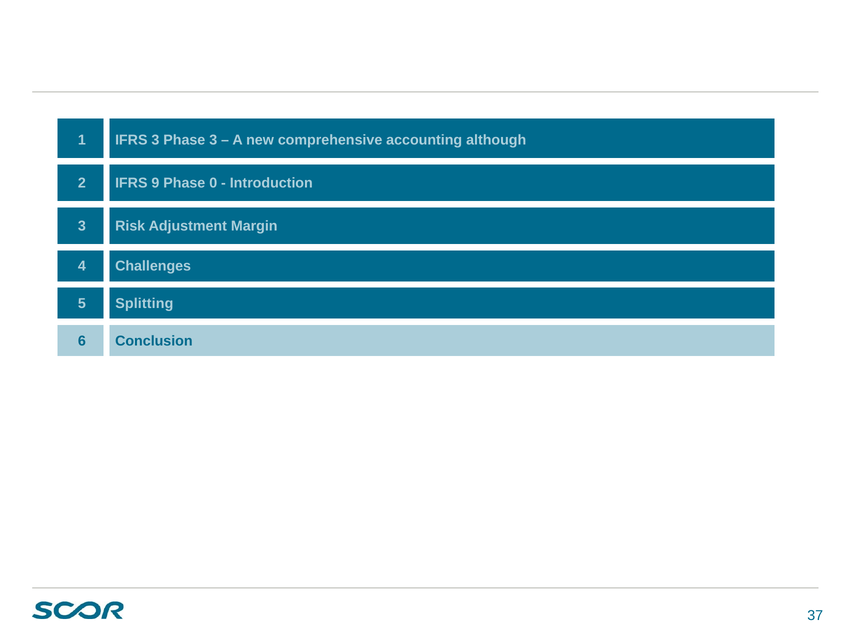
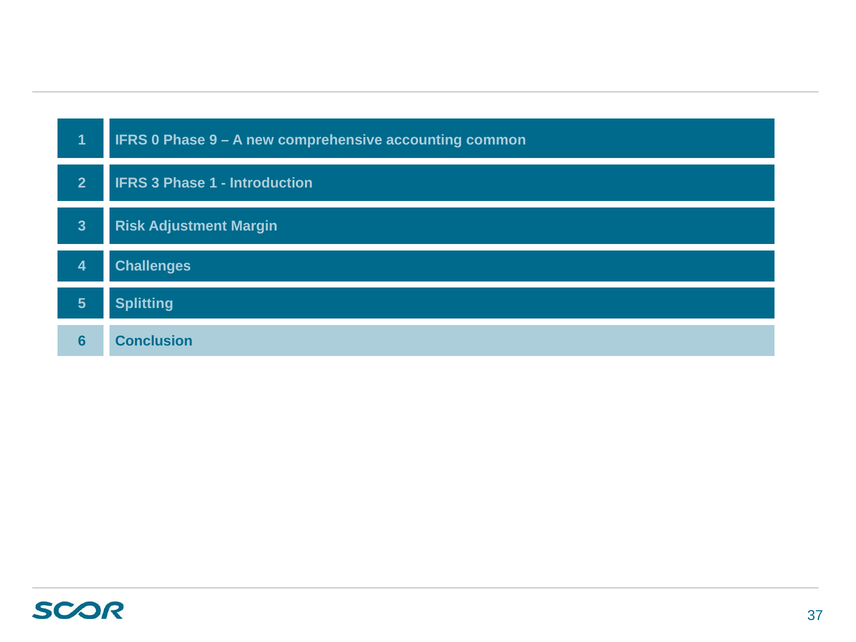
IFRS 3: 3 -> 0
Phase 3: 3 -> 9
although: although -> common
IFRS 9: 9 -> 3
Phase 0: 0 -> 1
